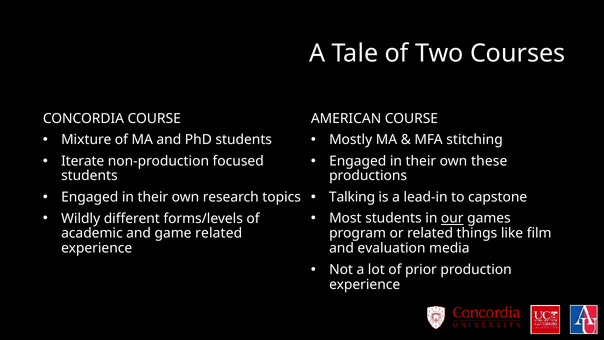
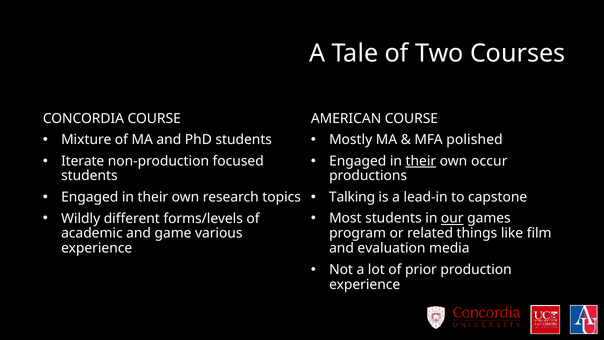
stitching: stitching -> polished
their at (421, 161) underline: none -> present
these: these -> occur
game related: related -> various
